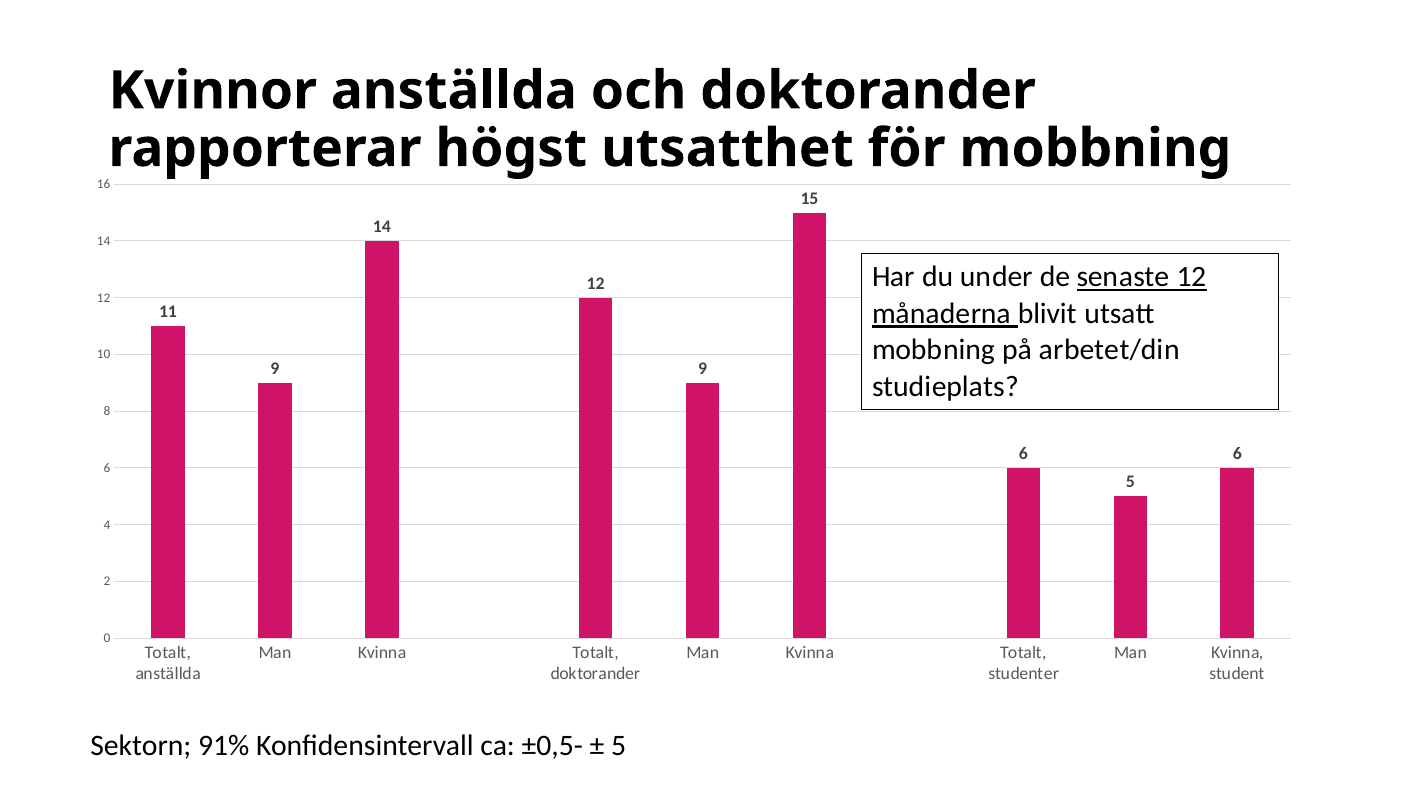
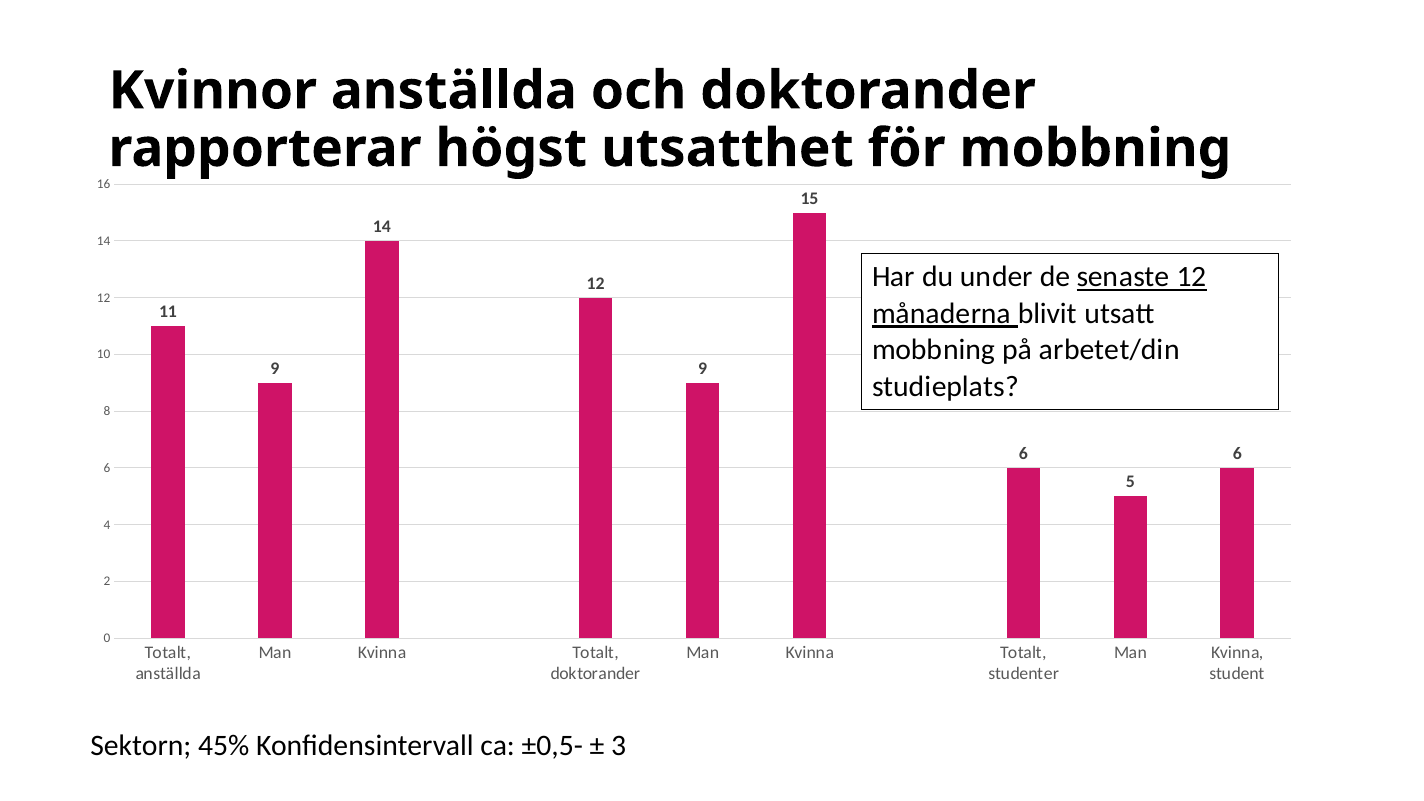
91%: 91% -> 45%
5 at (619, 745): 5 -> 3
